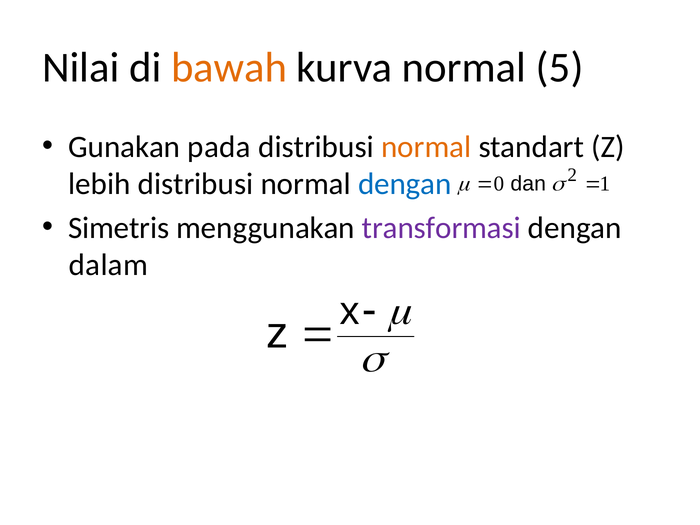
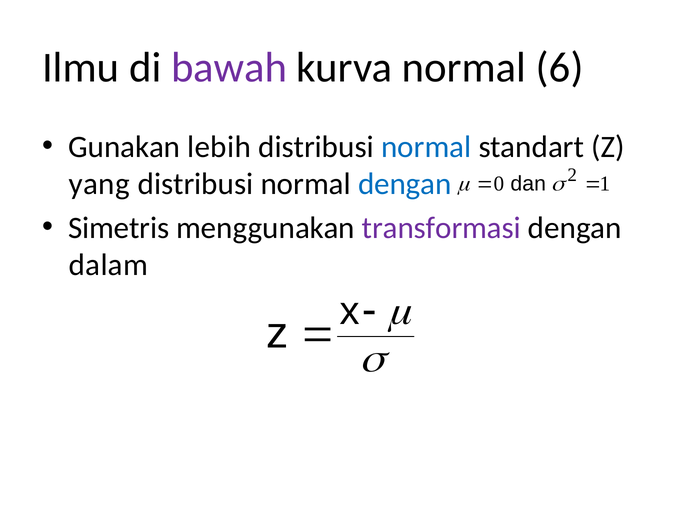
Nilai: Nilai -> Ilmu
bawah colour: orange -> purple
5: 5 -> 6
pada: pada -> lebih
normal at (426, 147) colour: orange -> blue
lebih: lebih -> yang
